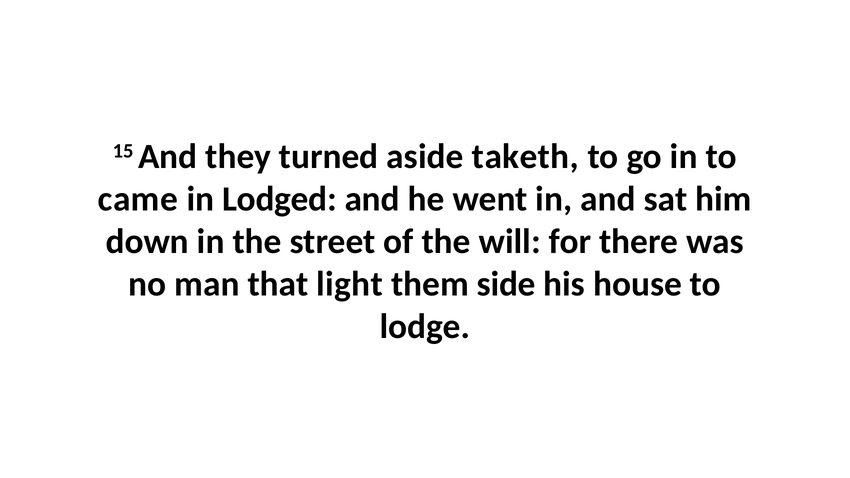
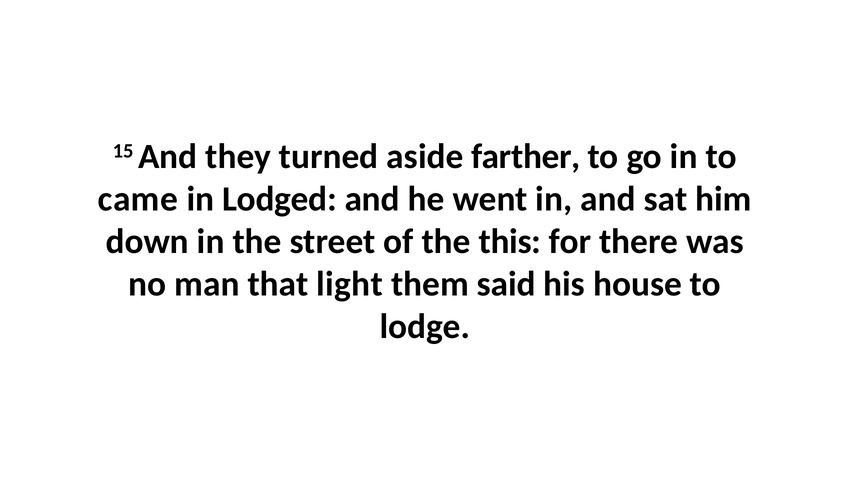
taketh: taketh -> farther
will: will -> this
side: side -> said
